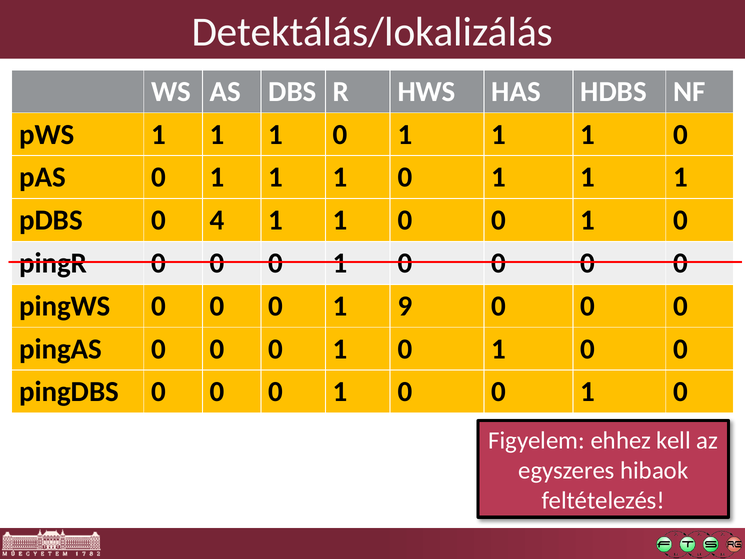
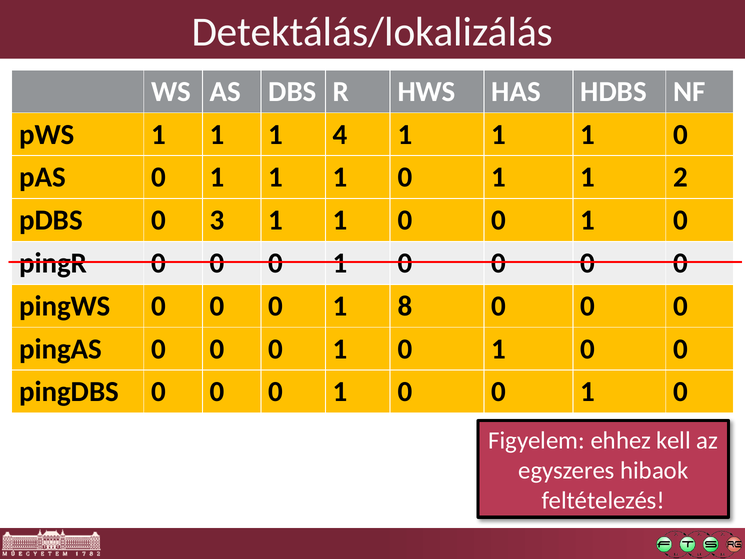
0 at (340, 134): 0 -> 4
1 at (681, 177): 1 -> 2
4: 4 -> 3
9: 9 -> 8
